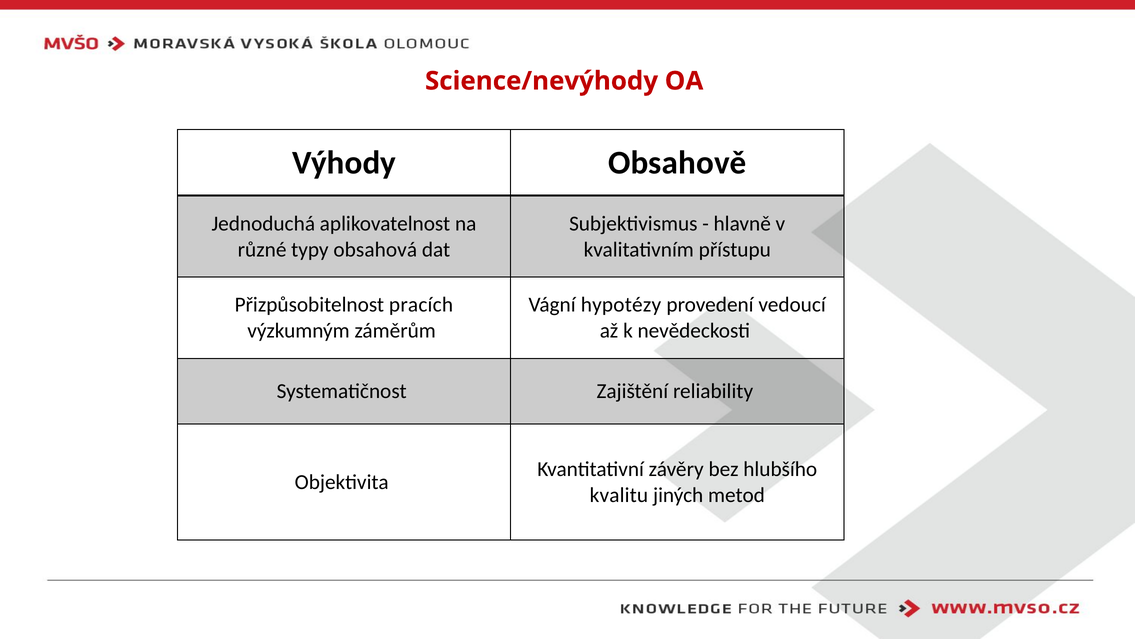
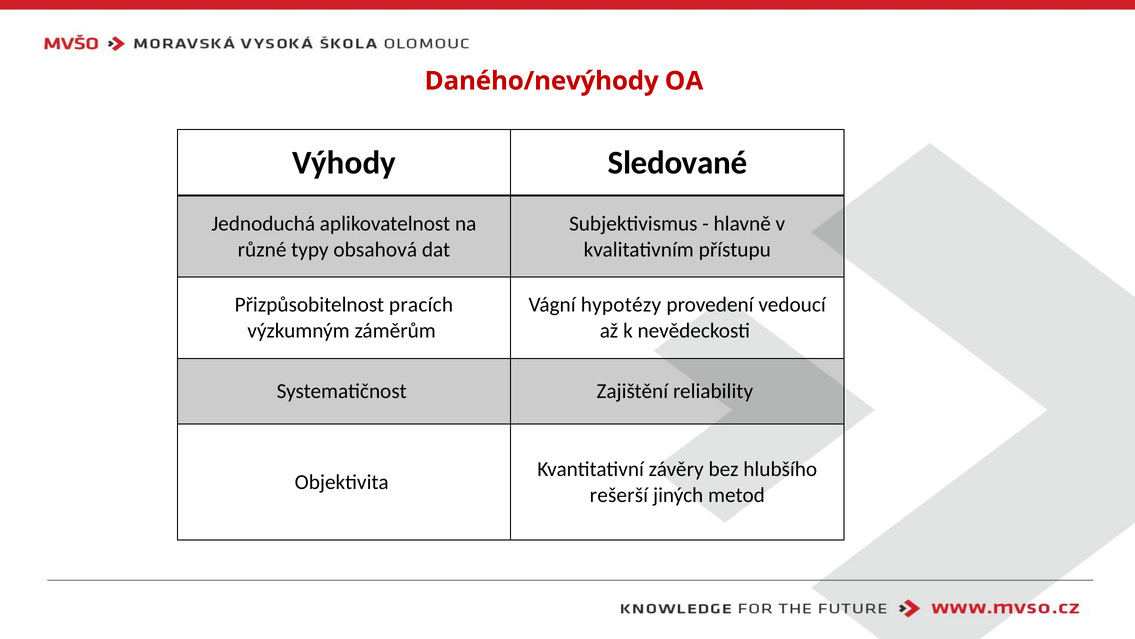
Science/nevýhody: Science/nevýhody -> Daného/nevýhody
Obsahově: Obsahově -> Sledované
kvalitu: kvalitu -> rešerší
